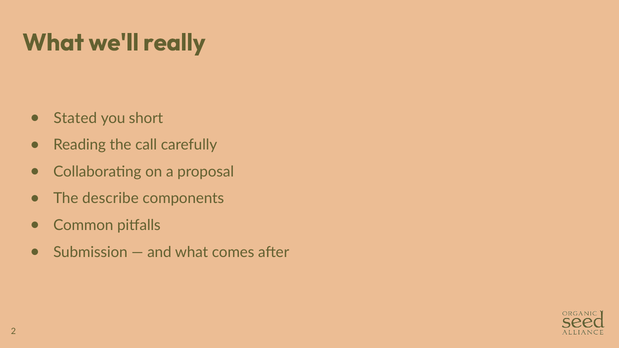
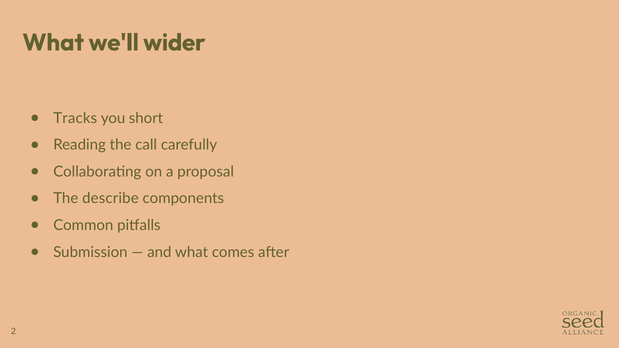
really: really -> wider
Stated: Stated -> Tracks
